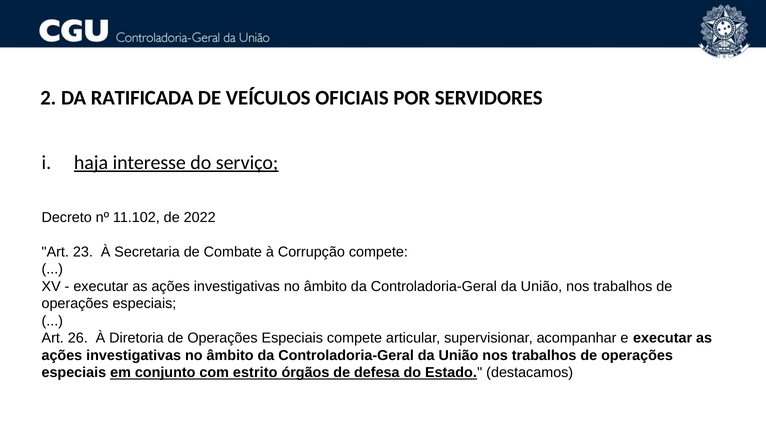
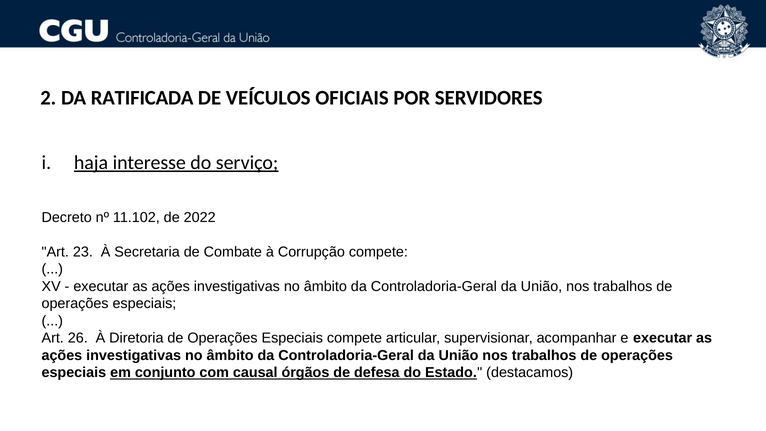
estrito: estrito -> causal
